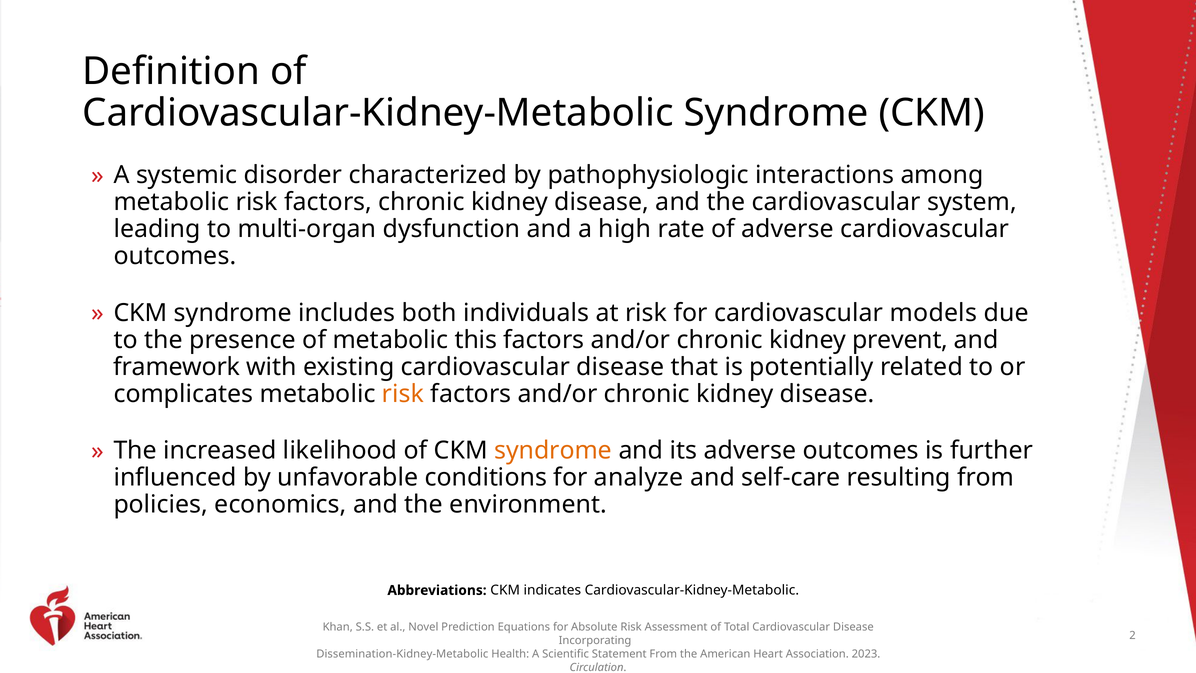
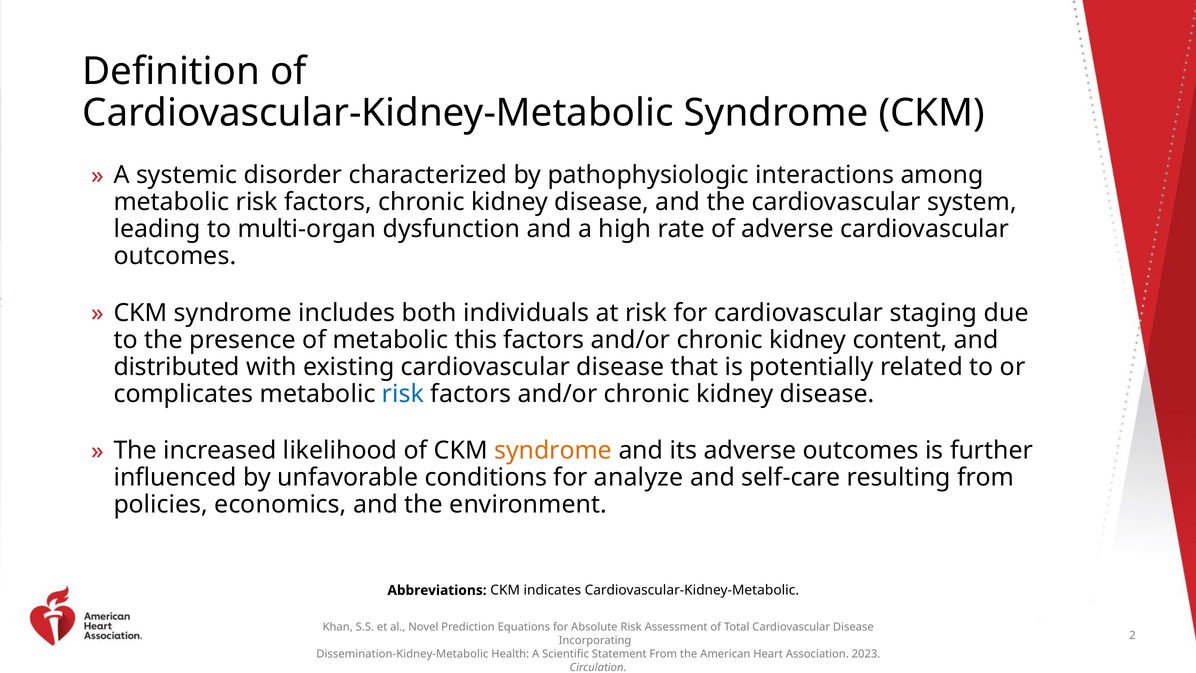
models: models -> staging
prevent: prevent -> content
framework: framework -> distributed
risk at (403, 394) colour: orange -> blue
